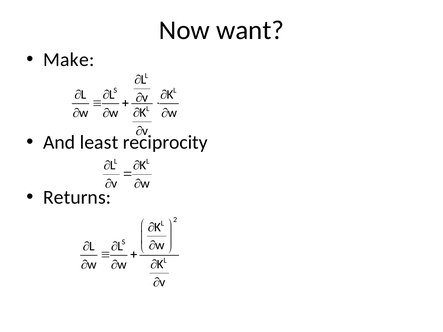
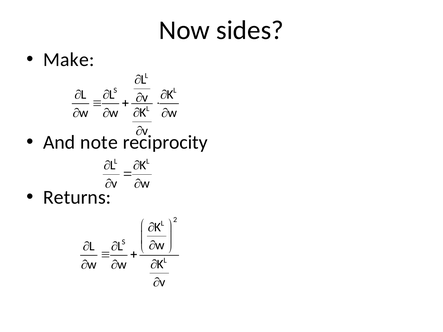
want: want -> sides
least: least -> note
